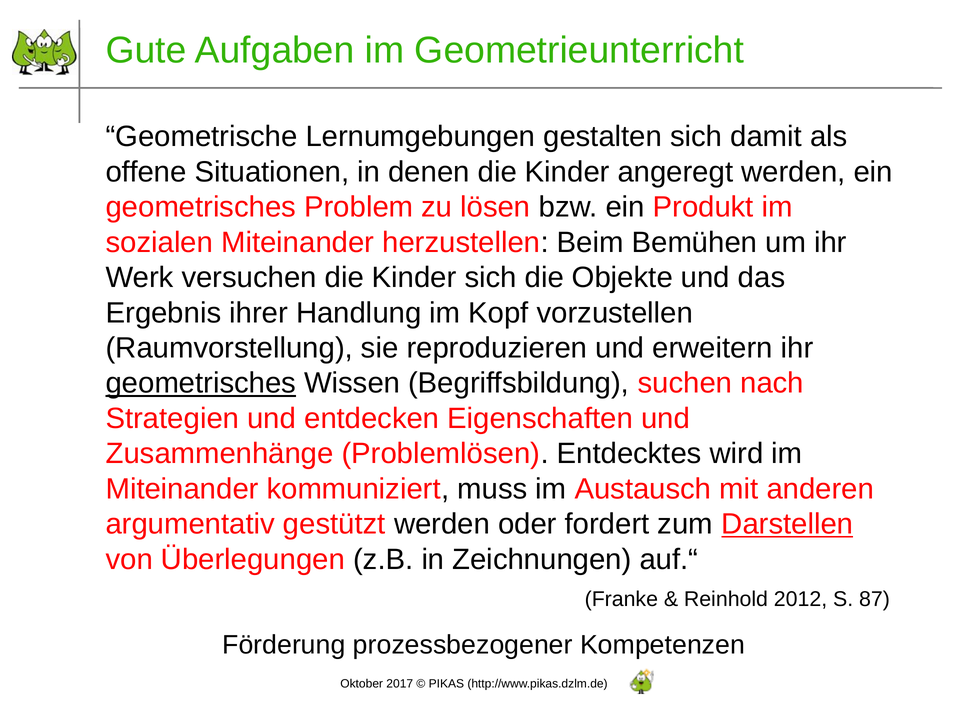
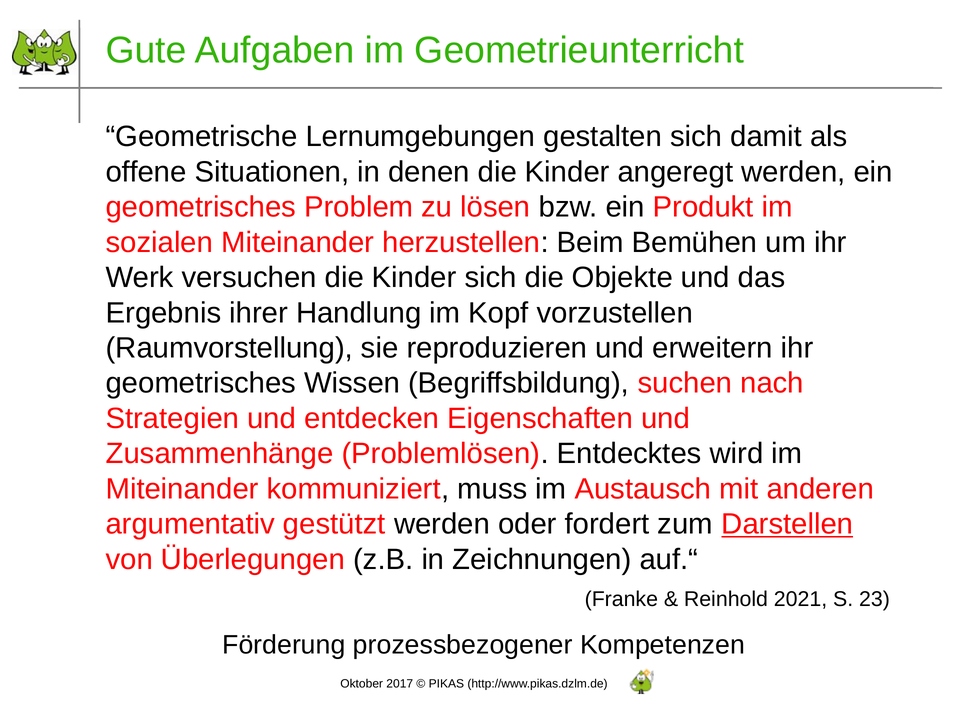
geometrisches at (201, 383) underline: present -> none
2012: 2012 -> 2021
87: 87 -> 23
